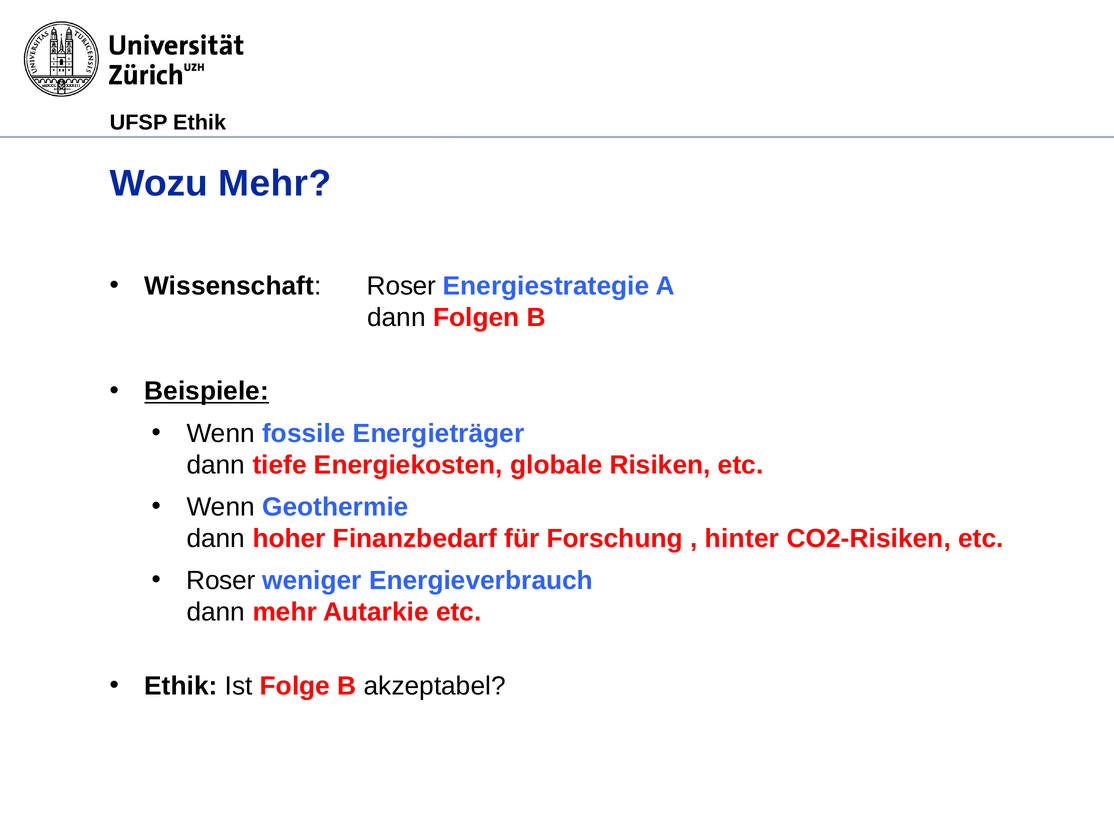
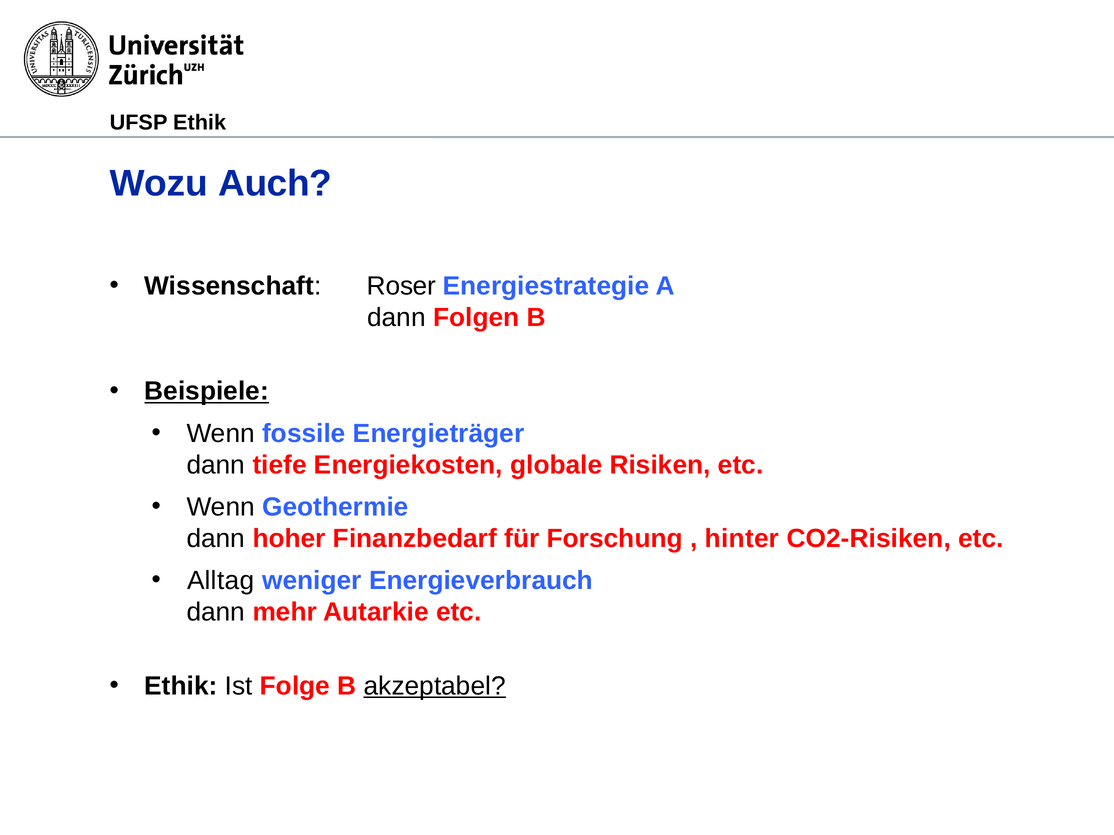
Wozu Mehr: Mehr -> Auch
Roser at (221, 581): Roser -> Alltag
akzeptabel underline: none -> present
